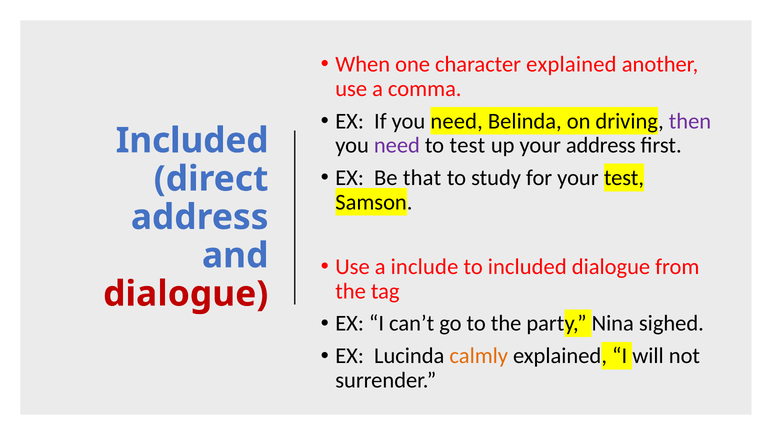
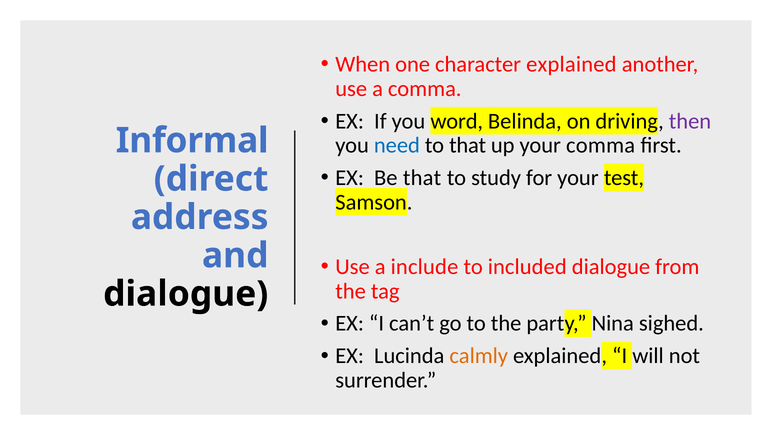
If you need: need -> word
Included at (192, 140): Included -> Informal
need at (397, 145) colour: purple -> blue
to test: test -> that
your address: address -> comma
dialogue at (186, 293) colour: red -> black
